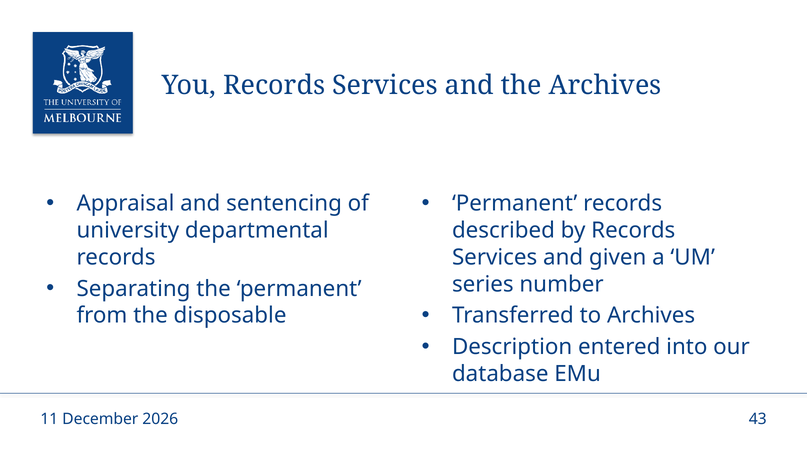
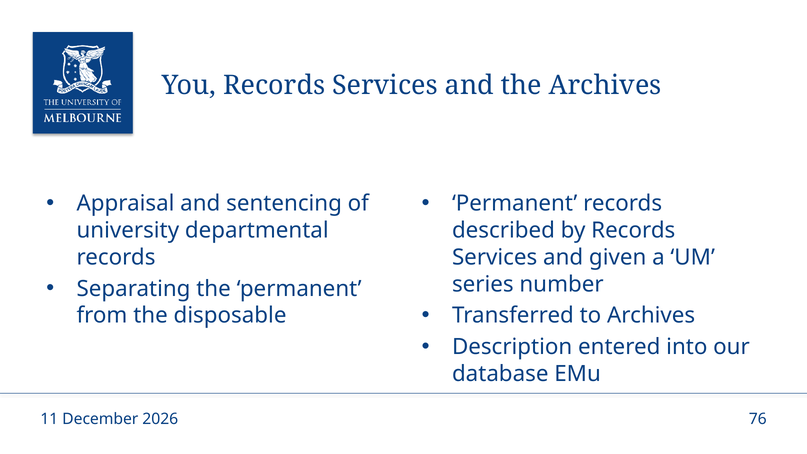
43: 43 -> 76
